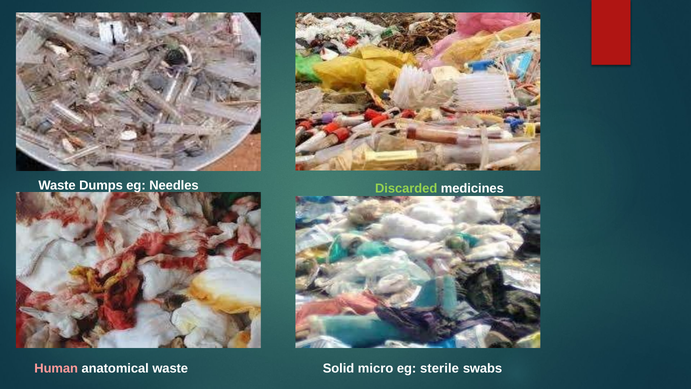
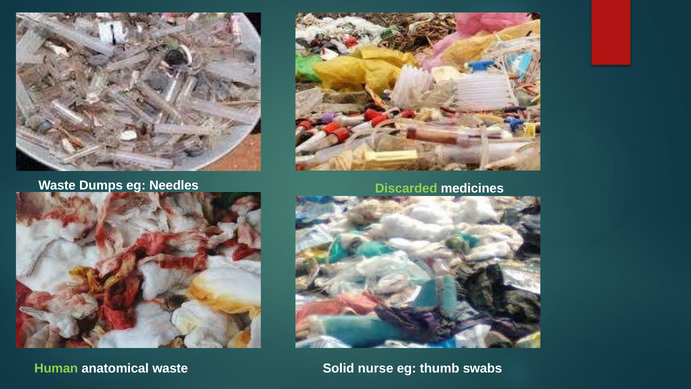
Human colour: pink -> light green
micro: micro -> nurse
sterile: sterile -> thumb
